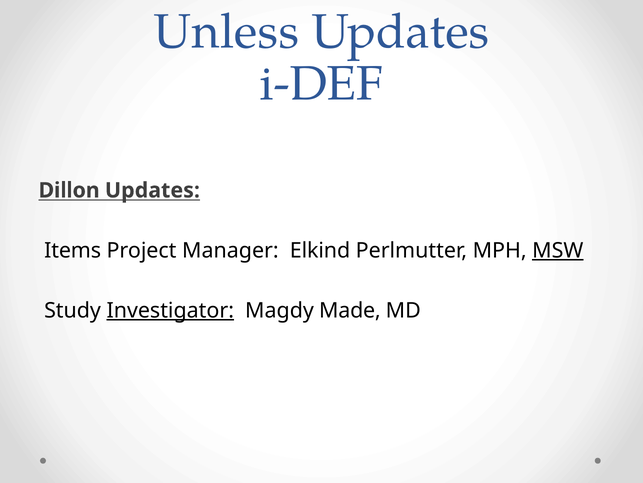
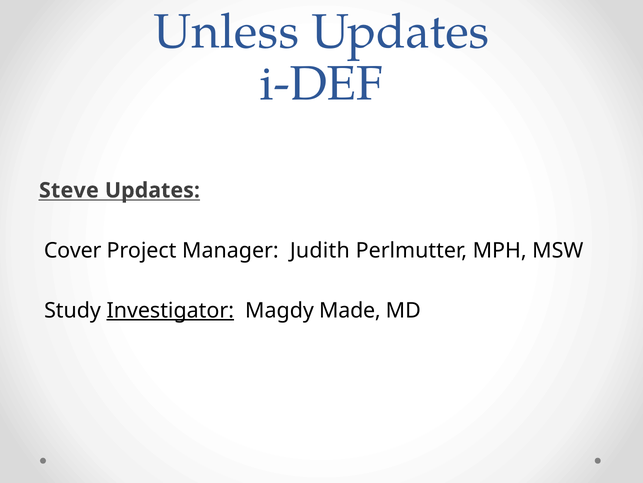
Dillon: Dillon -> Steve
Items: Items -> Cover
Elkind: Elkind -> Judith
MSW underline: present -> none
